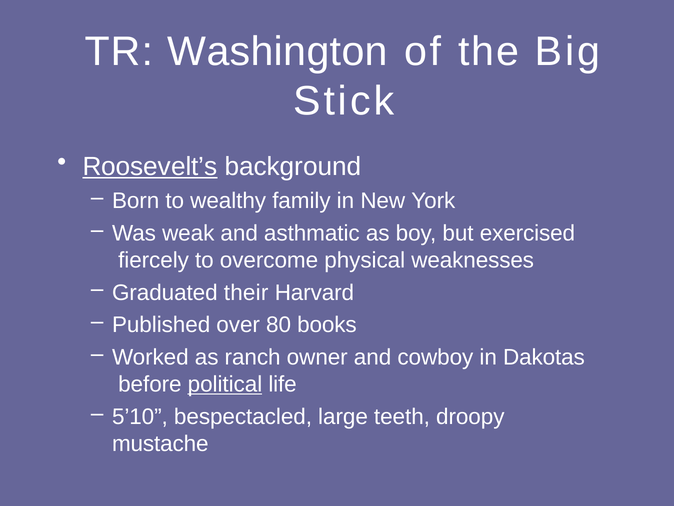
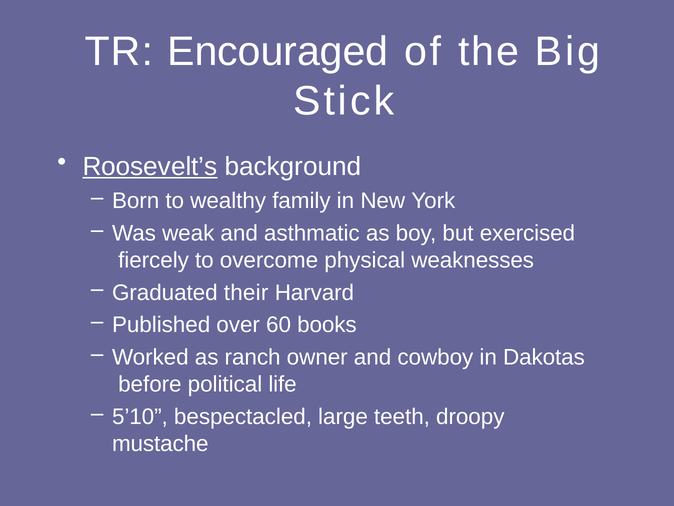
Washington: Washington -> Encouraged
80: 80 -> 60
political underline: present -> none
